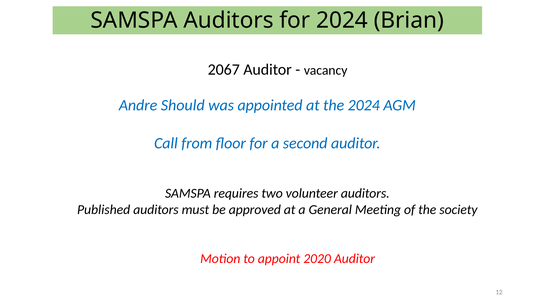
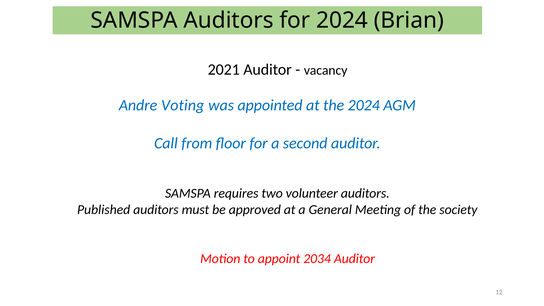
2067: 2067 -> 2021
Should: Should -> Voting
2020: 2020 -> 2034
